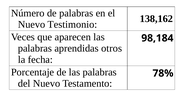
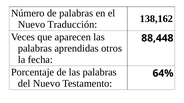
Testimonio: Testimonio -> Traducción
98,184: 98,184 -> 88,448
78%: 78% -> 64%
